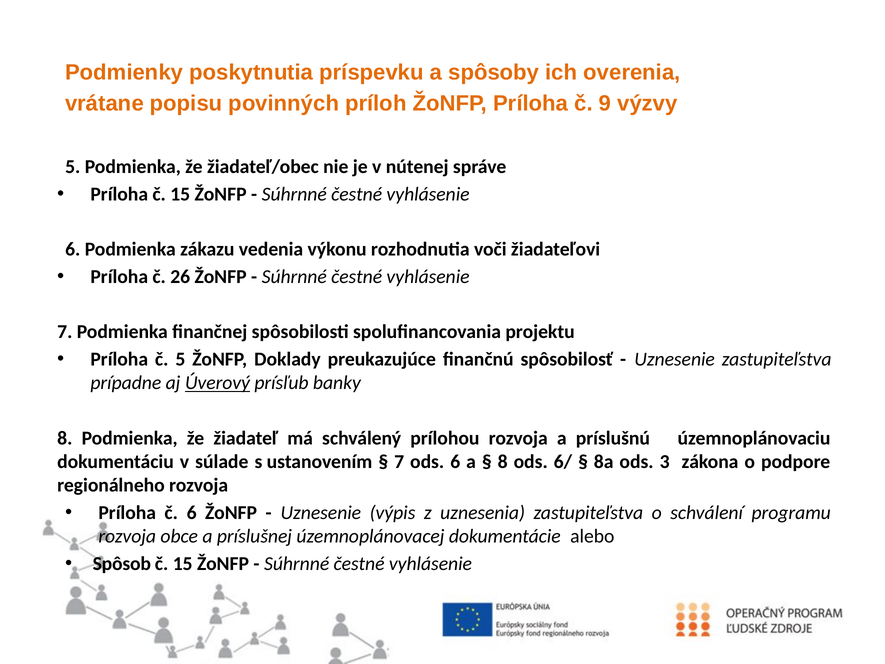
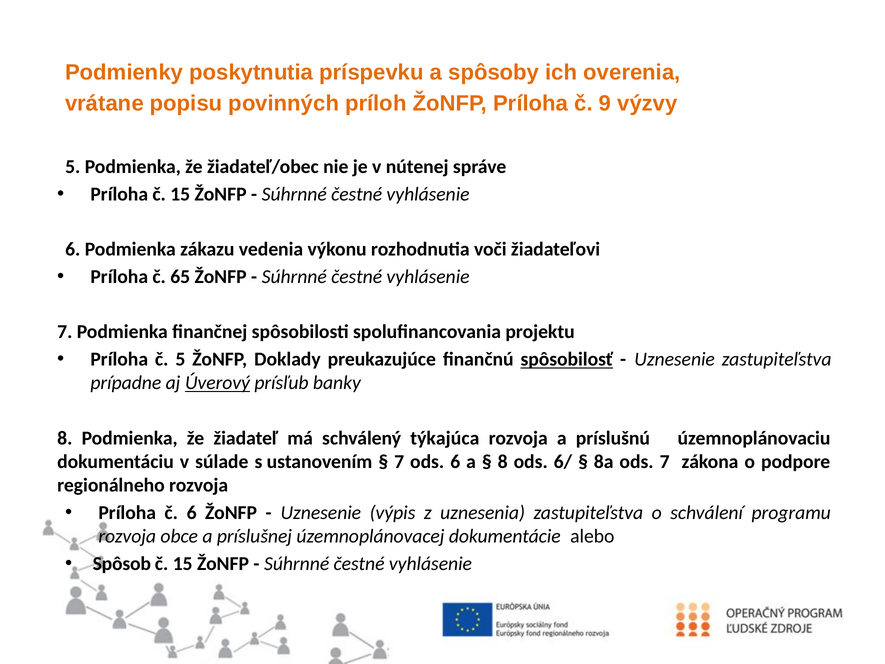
26: 26 -> 65
spôsobilosť underline: none -> present
prílohou: prílohou -> týkajúca
ods 3: 3 -> 7
